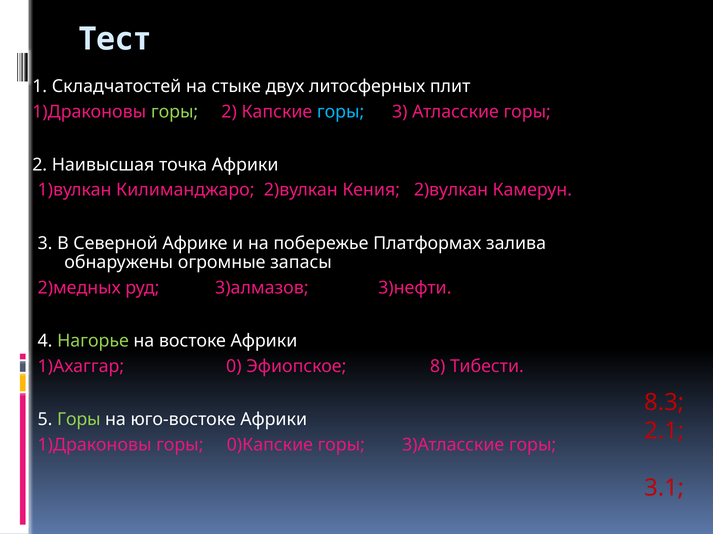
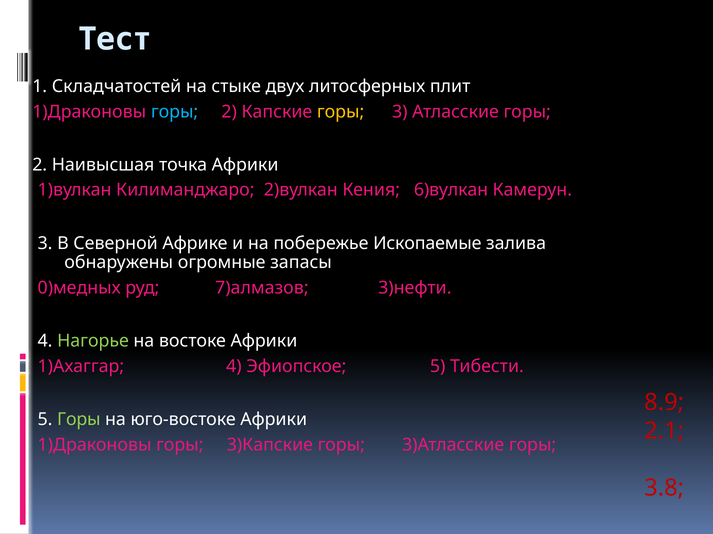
горы at (175, 112) colour: light green -> light blue
горы at (341, 112) colour: light blue -> yellow
Кения 2)вулкан: 2)вулкан -> 6)вулкан
Платформах: Платформах -> Ископаемые
2)медных: 2)медных -> 0)медных
3)алмазов: 3)алмазов -> 7)алмазов
1)Ахаггар 0: 0 -> 4
Эфиопское 8: 8 -> 5
8.3: 8.3 -> 8.9
0)Капские: 0)Капские -> 3)Капские
3.1: 3.1 -> 3.8
